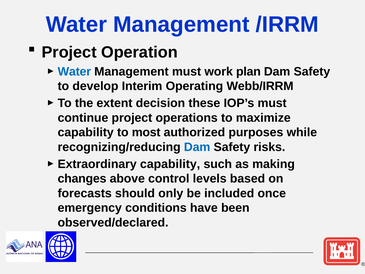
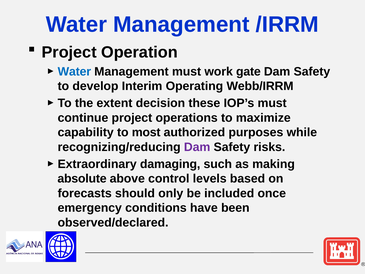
plan: plan -> gate
Dam at (197, 147) colour: blue -> purple
Extraordinary capability: capability -> damaging
changes: changes -> absolute
